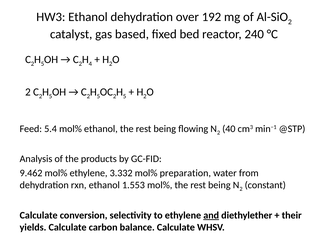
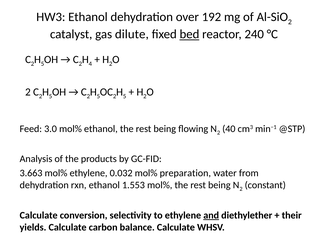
based: based -> dilute
bed underline: none -> present
5.4: 5.4 -> 3.0
9.462: 9.462 -> 3.663
3.332: 3.332 -> 0.032
